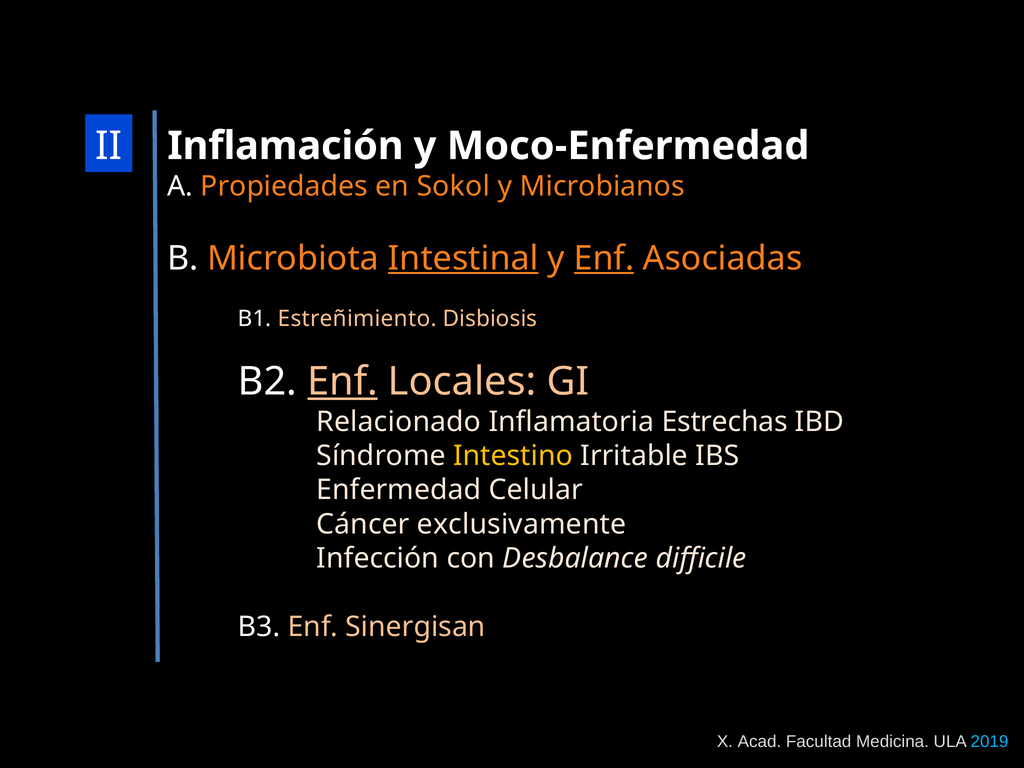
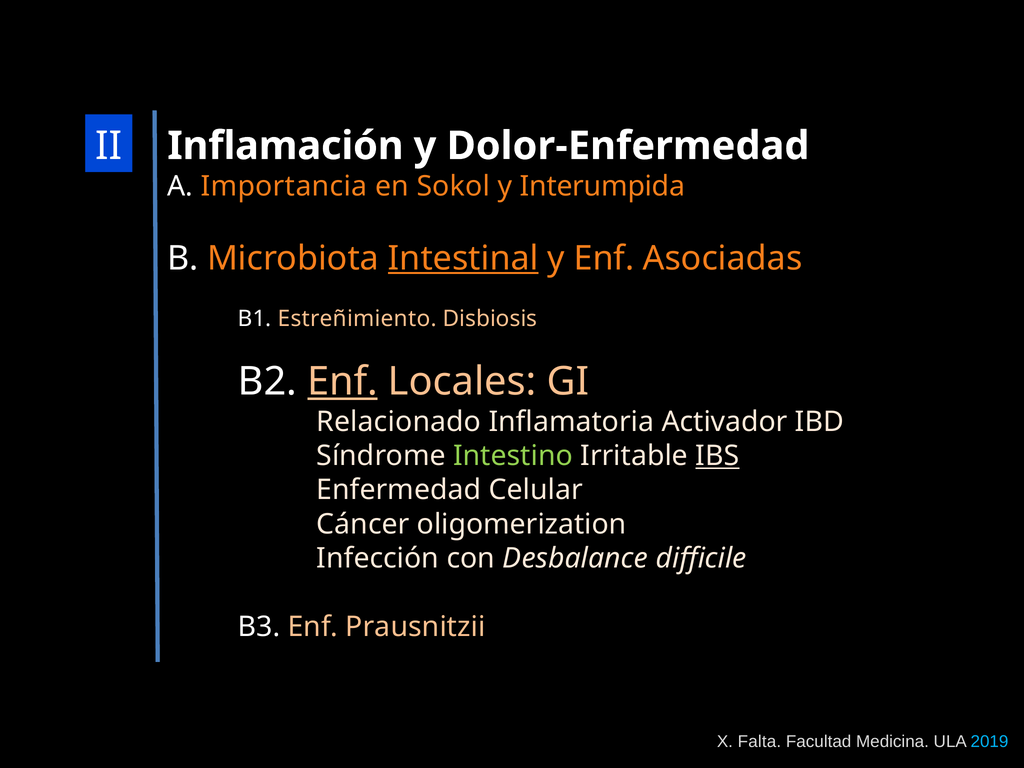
Moco-Enfermedad: Moco-Enfermedad -> Dolor-Enfermedad
Propiedades: Propiedades -> Importancia
Microbianos: Microbianos -> Interumpida
Enf at (604, 258) underline: present -> none
Estrechas: Estrechas -> Activador
Intestino colour: yellow -> light green
IBS underline: none -> present
exclusivamente: exclusivamente -> oligomerization
Sinergisan: Sinergisan -> Prausnitzii
Acad: Acad -> Falta
